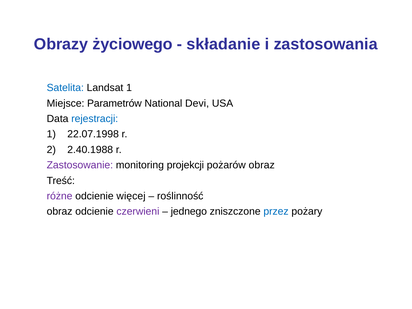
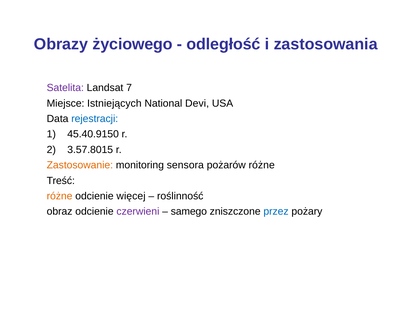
składanie: składanie -> odległość
Satelita colour: blue -> purple
Landsat 1: 1 -> 7
Parametrów: Parametrów -> Istniejących
22.07.1998: 22.07.1998 -> 45.40.9150
2.40.1988: 2.40.1988 -> 3.57.8015
Zastosowanie colour: purple -> orange
projekcji: projekcji -> sensora
pożarów obraz: obraz -> różne
różne at (60, 196) colour: purple -> orange
jednego: jednego -> samego
